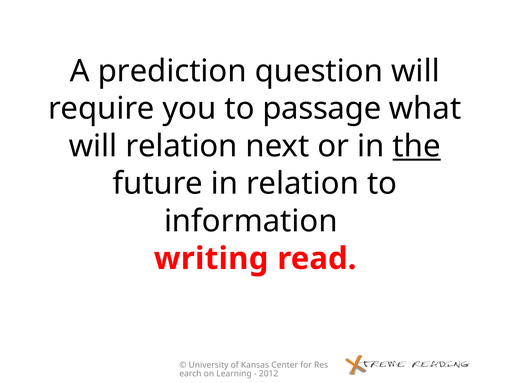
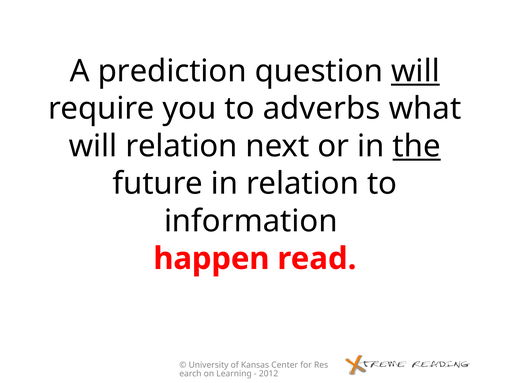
will at (415, 71) underline: none -> present
passage: passage -> adverbs
writing: writing -> happen
